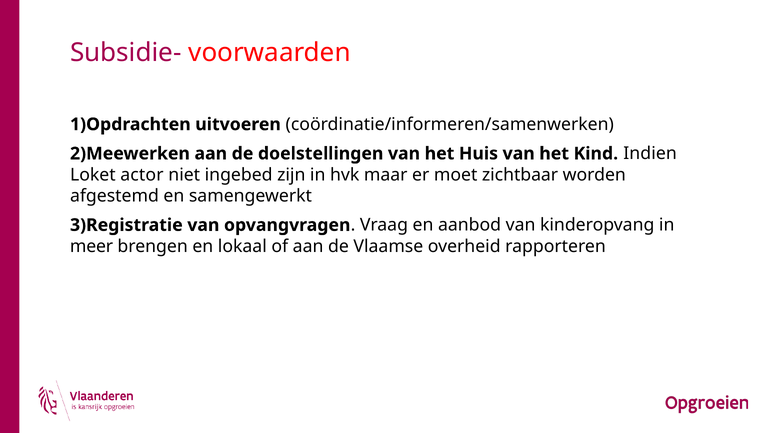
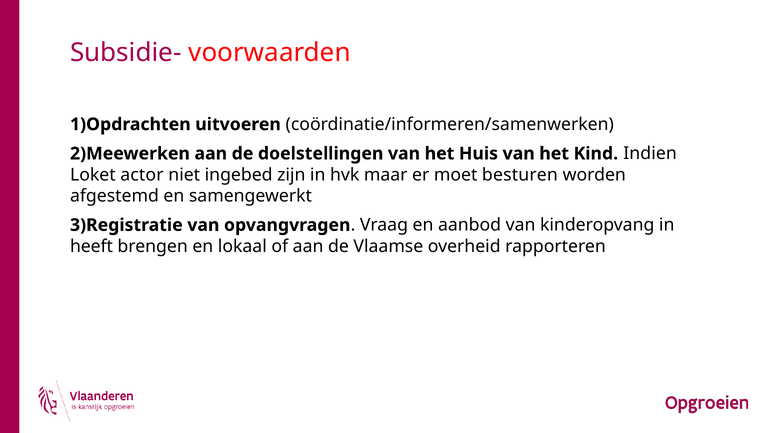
zichtbaar: zichtbaar -> besturen
meer: meer -> heeft
